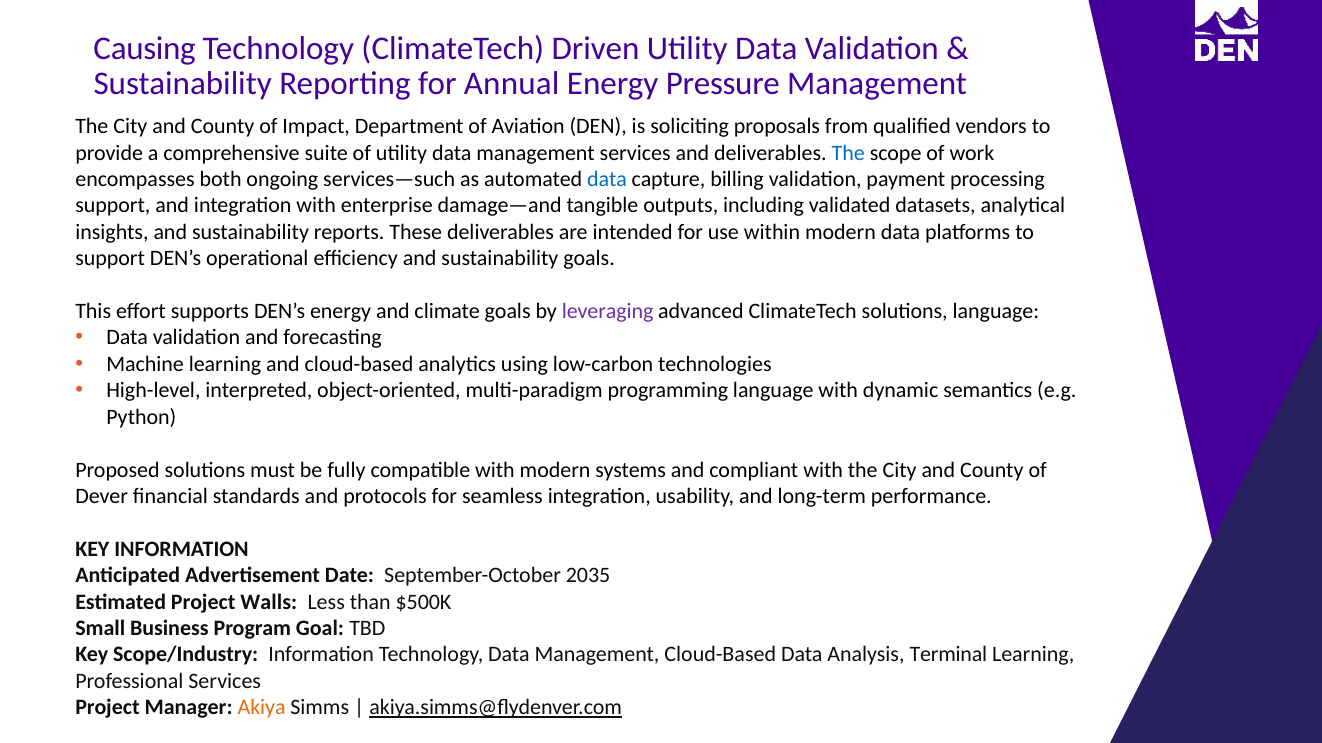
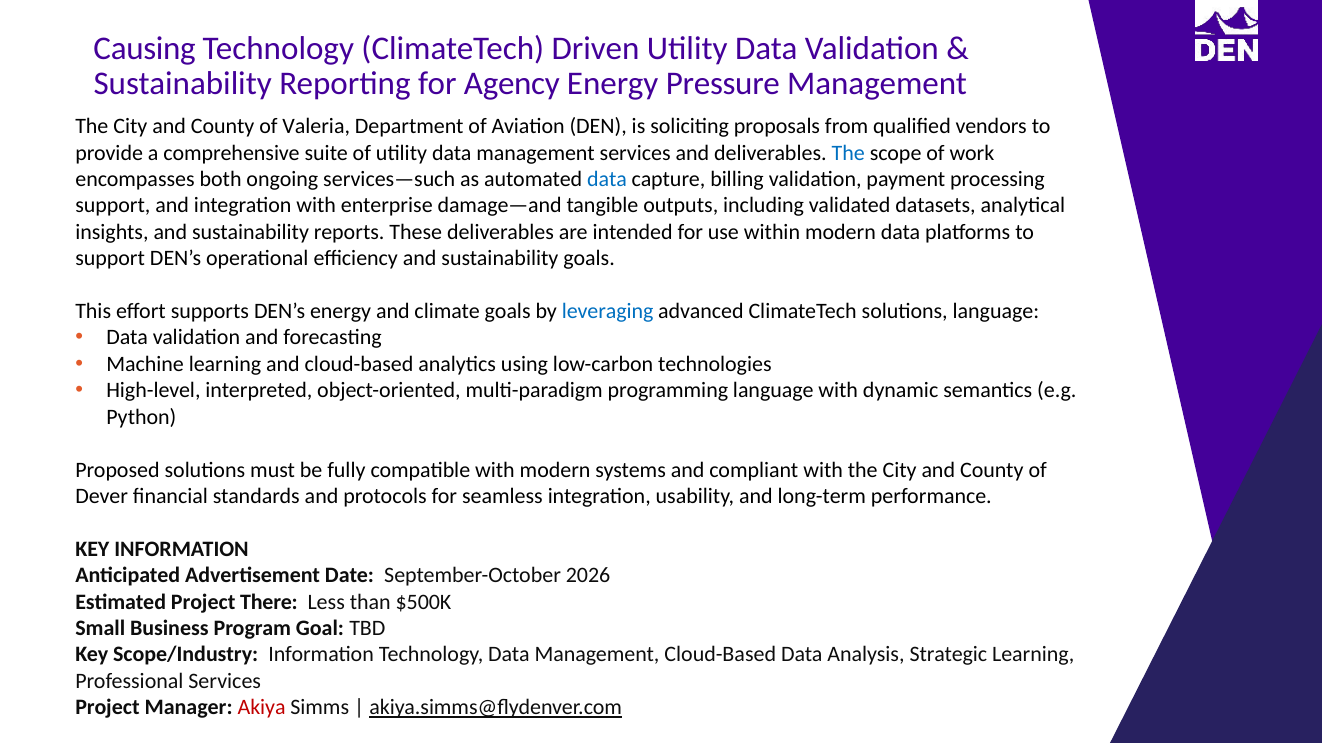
Annual: Annual -> Agency
Impact: Impact -> Valeria
leveraging colour: purple -> blue
2035: 2035 -> 2026
Walls: Walls -> There
Terminal: Terminal -> Strategic
Akiya colour: orange -> red
